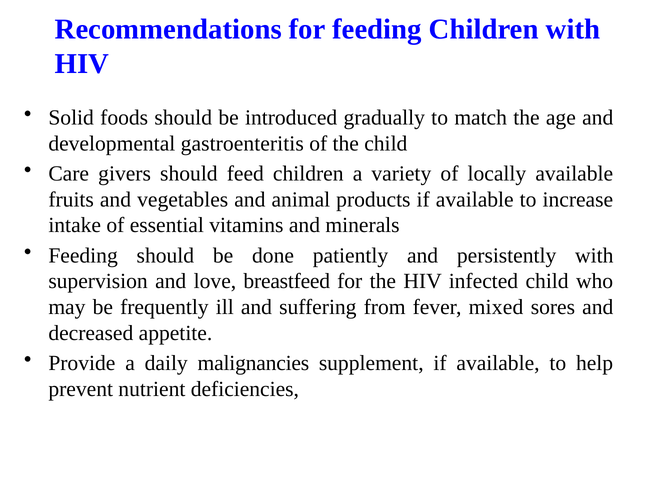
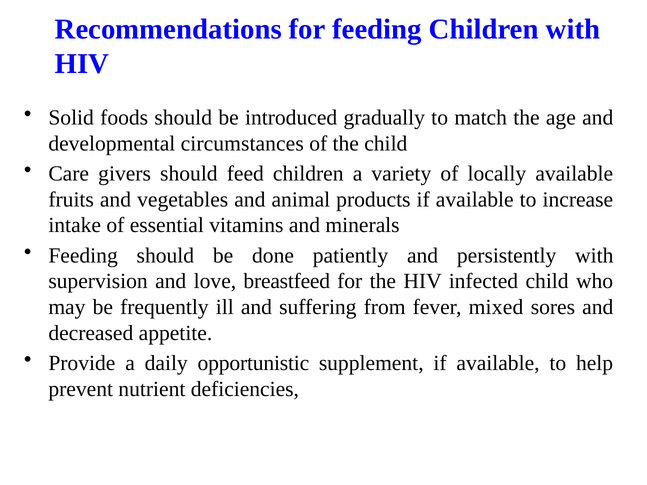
gastroenteritis: gastroenteritis -> circumstances
malignancies: malignancies -> opportunistic
